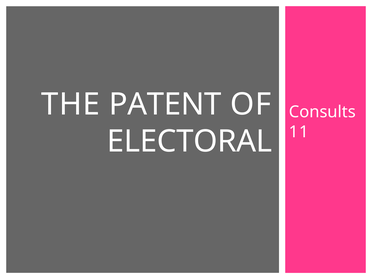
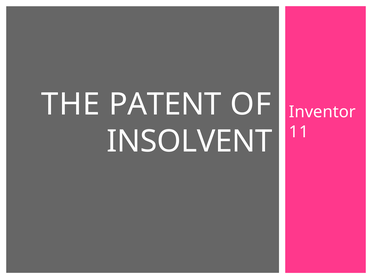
Consults: Consults -> Inventor
ELECTORAL: ELECTORAL -> INSOLVENT
